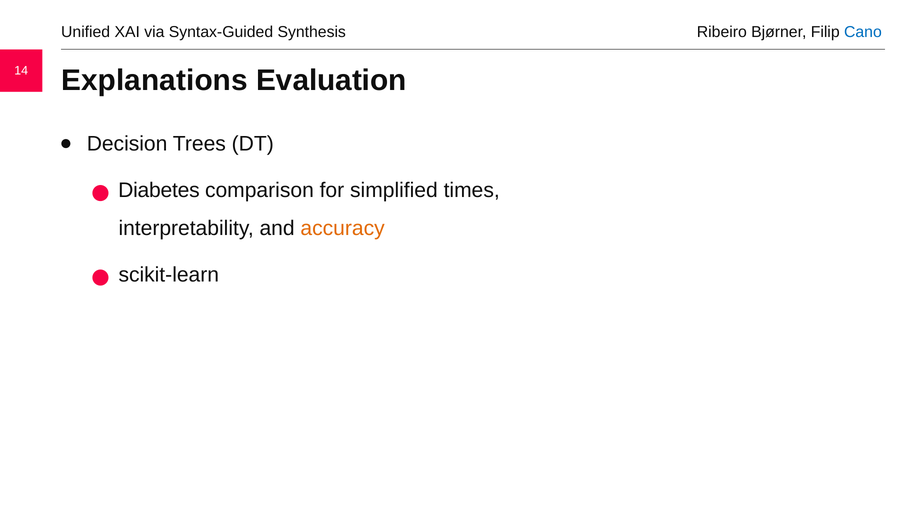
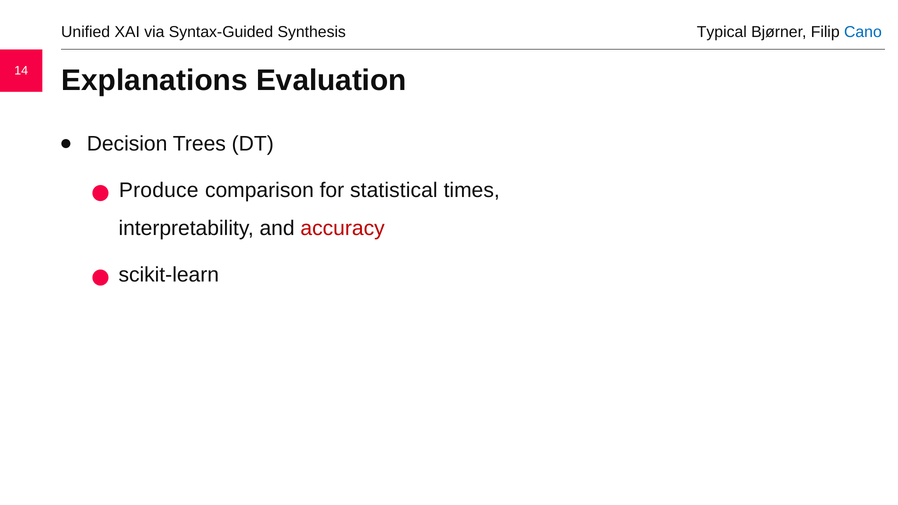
Ribeiro: Ribeiro -> Typical
Diabetes: Diabetes -> Produce
simplified: simplified -> statistical
accuracy colour: orange -> red
